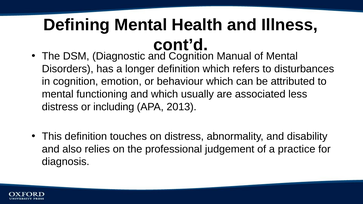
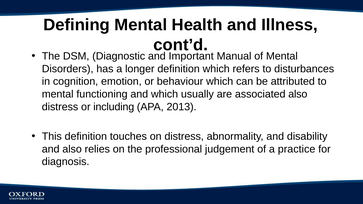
and Cognition: Cognition -> Important
associated less: less -> also
